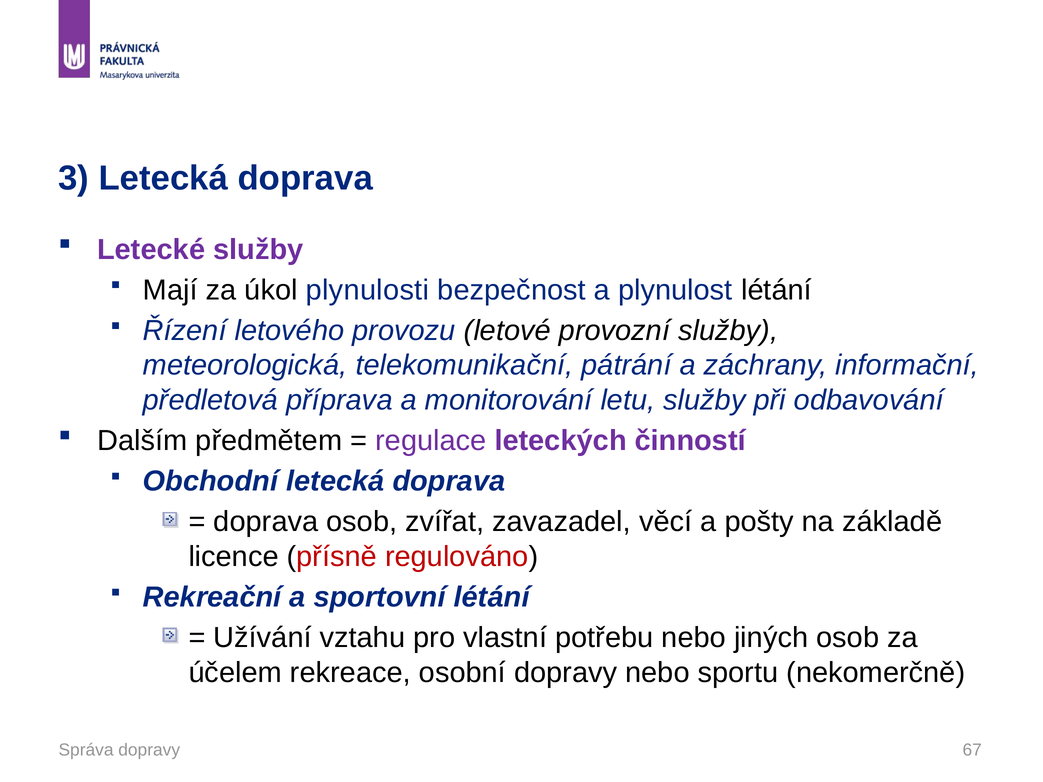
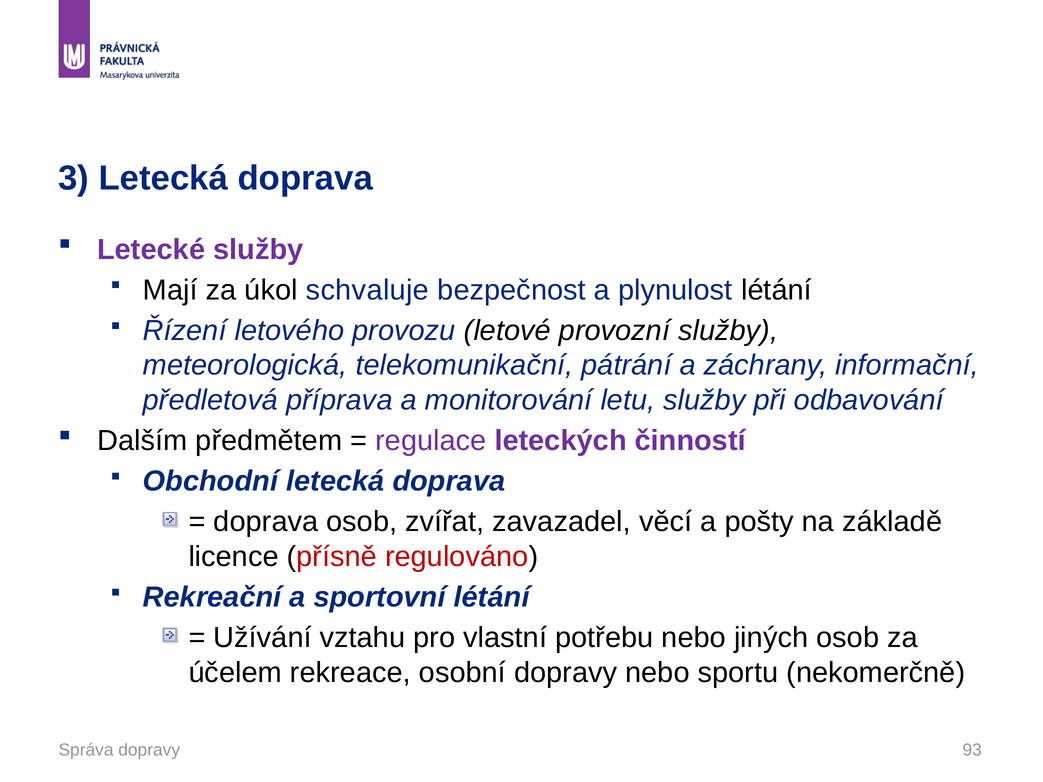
plynulosti: plynulosti -> schvaluje
67: 67 -> 93
